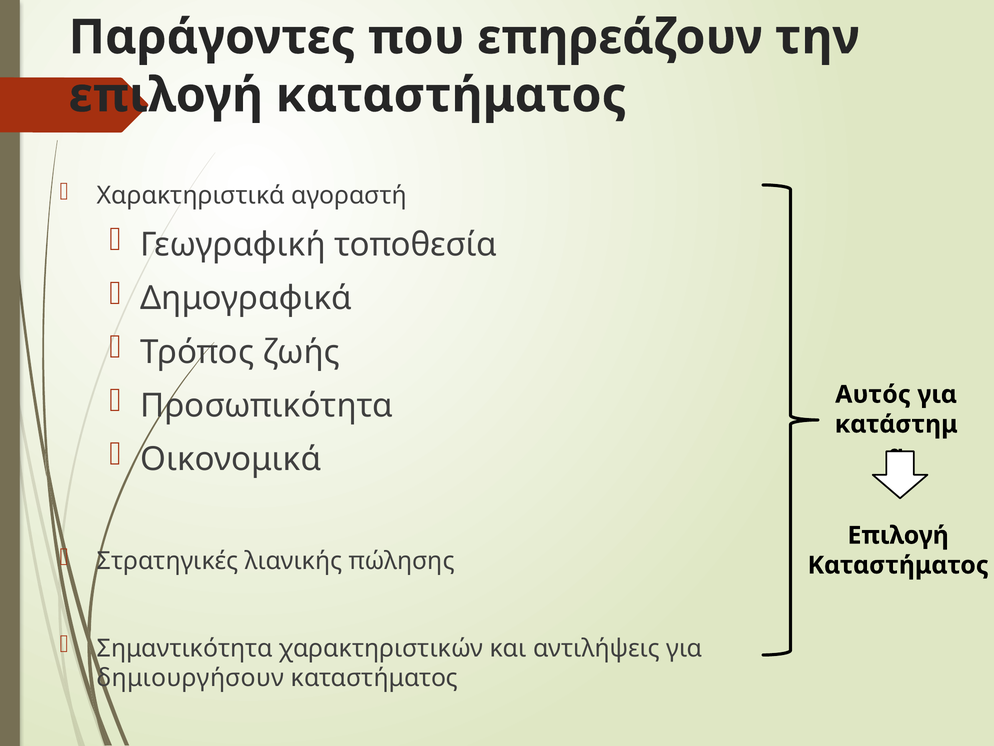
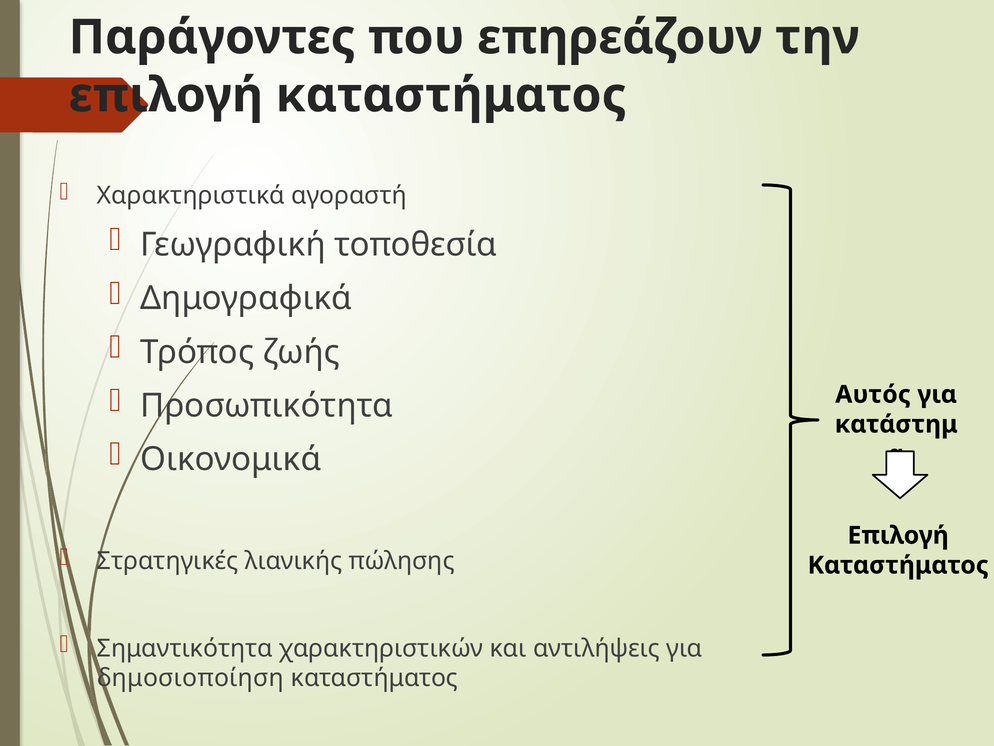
δημιουργήσουν: δημιουργήσουν -> δημοσιοποίηση
